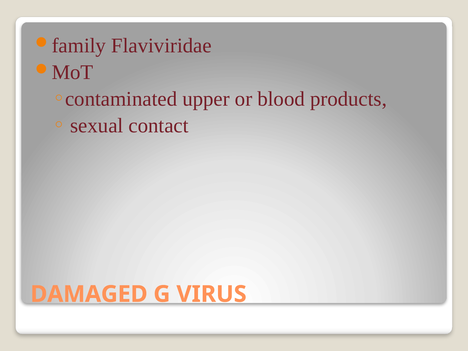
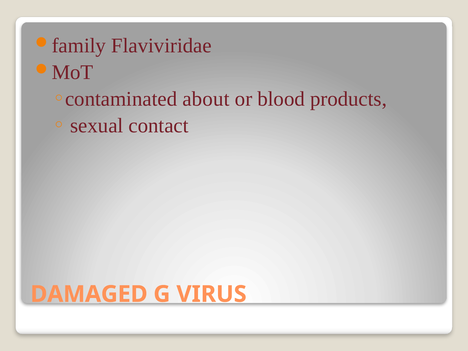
upper: upper -> about
